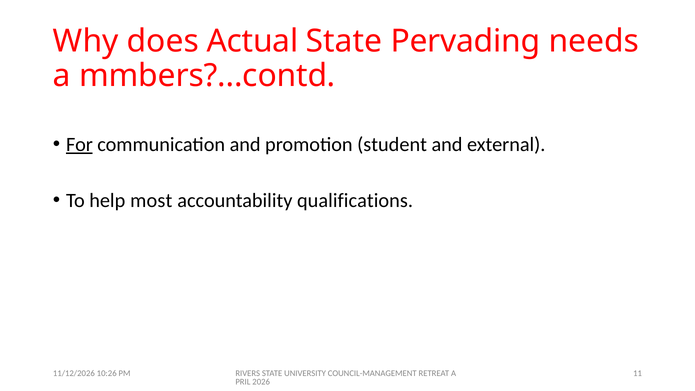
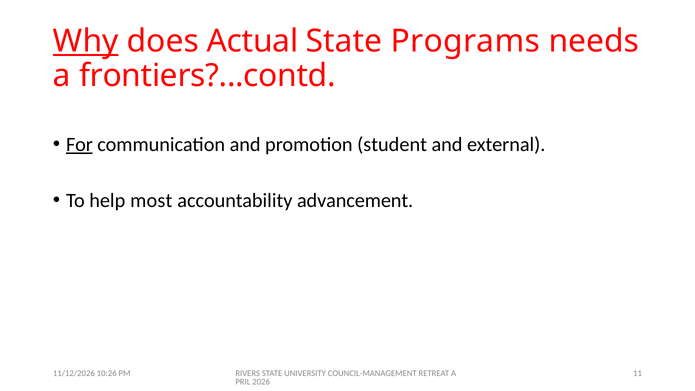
Why underline: none -> present
Pervading: Pervading -> Programs
mmbers?...contd: mmbers?...contd -> frontiers?...contd
qualifications: qualifications -> advancement
